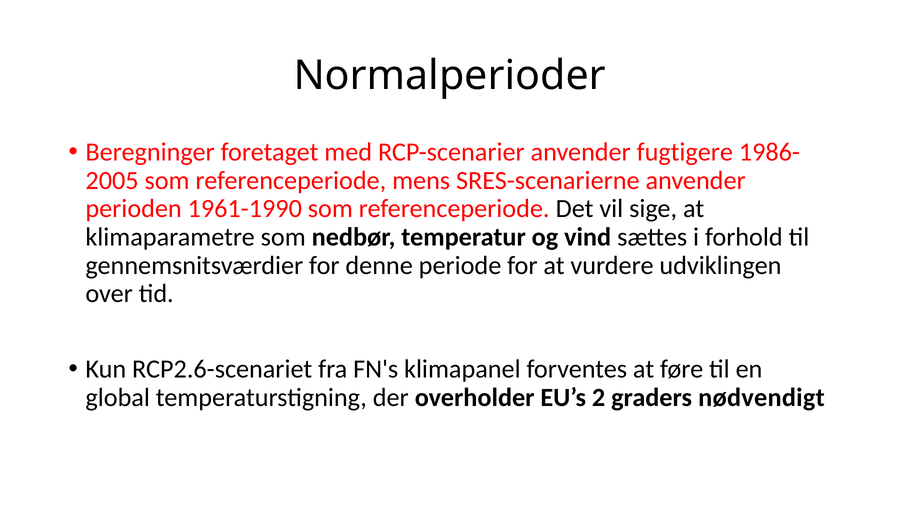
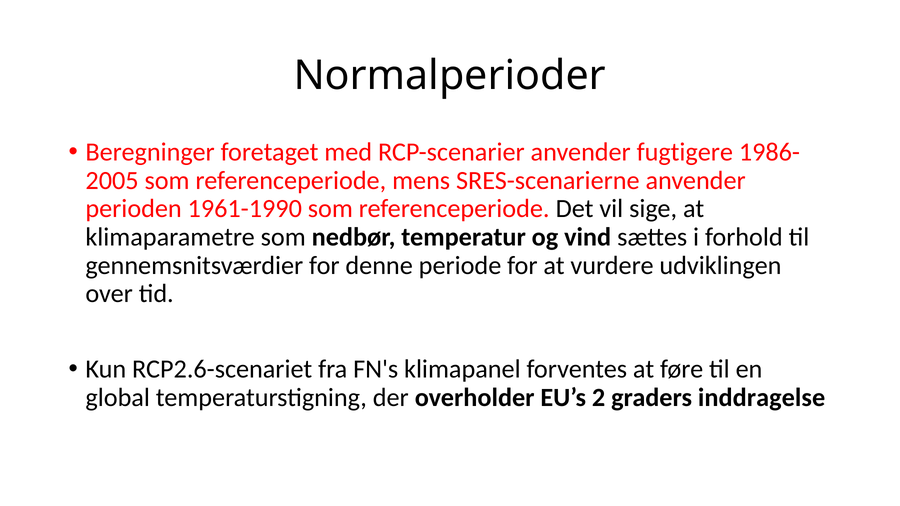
nødvendigt: nødvendigt -> inddragelse
